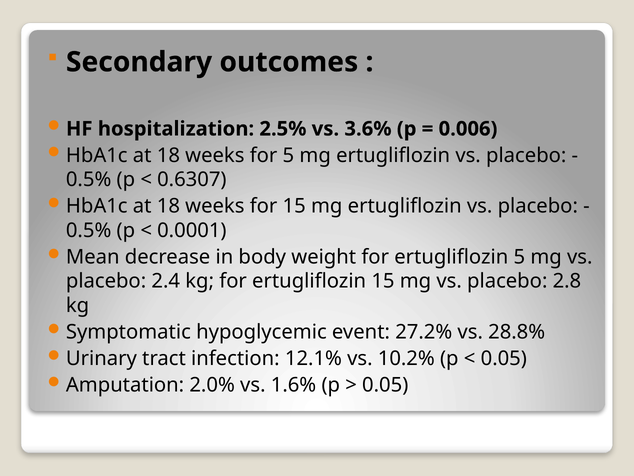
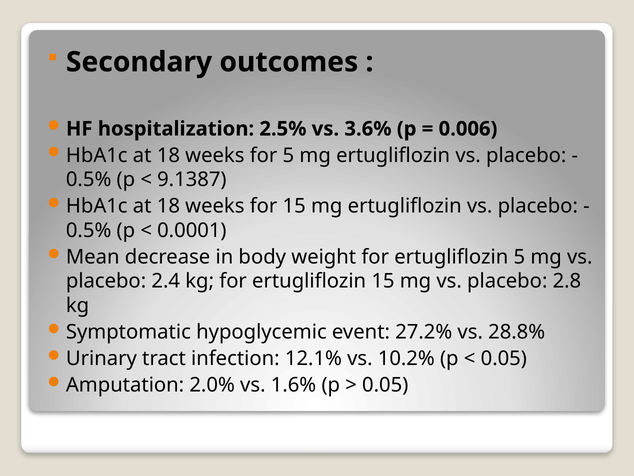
0.6307: 0.6307 -> 9.1387
